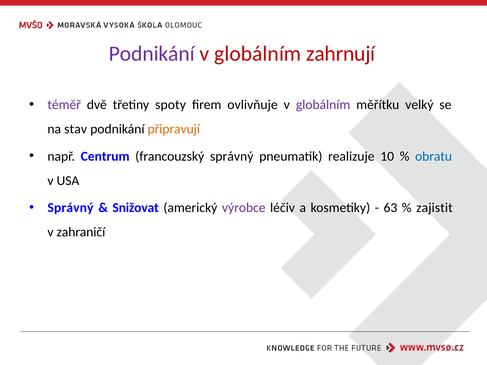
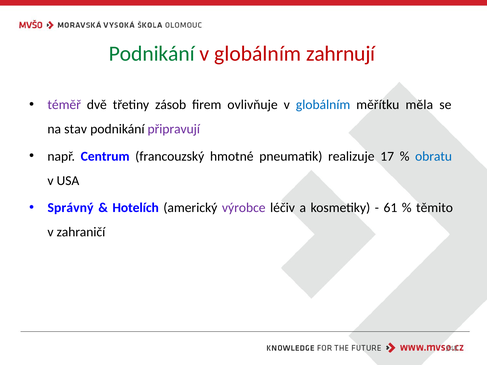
Podnikání at (152, 54) colour: purple -> green
spoty: spoty -> zásob
globálním at (323, 105) colour: purple -> blue
velký: velký -> měla
připravují colour: orange -> purple
francouzský správný: správný -> hmotné
10: 10 -> 17
Snižovat: Snižovat -> Hotelích
63: 63 -> 61
zajistit: zajistit -> těmito
